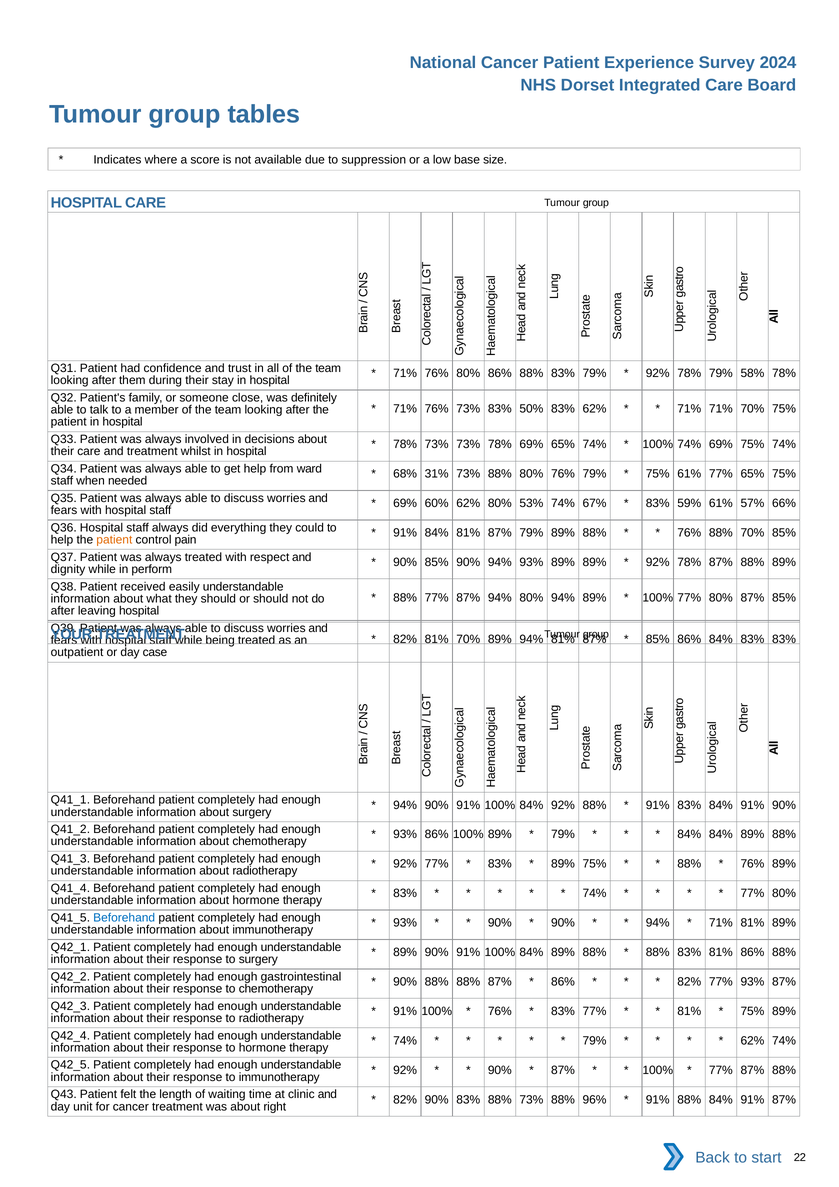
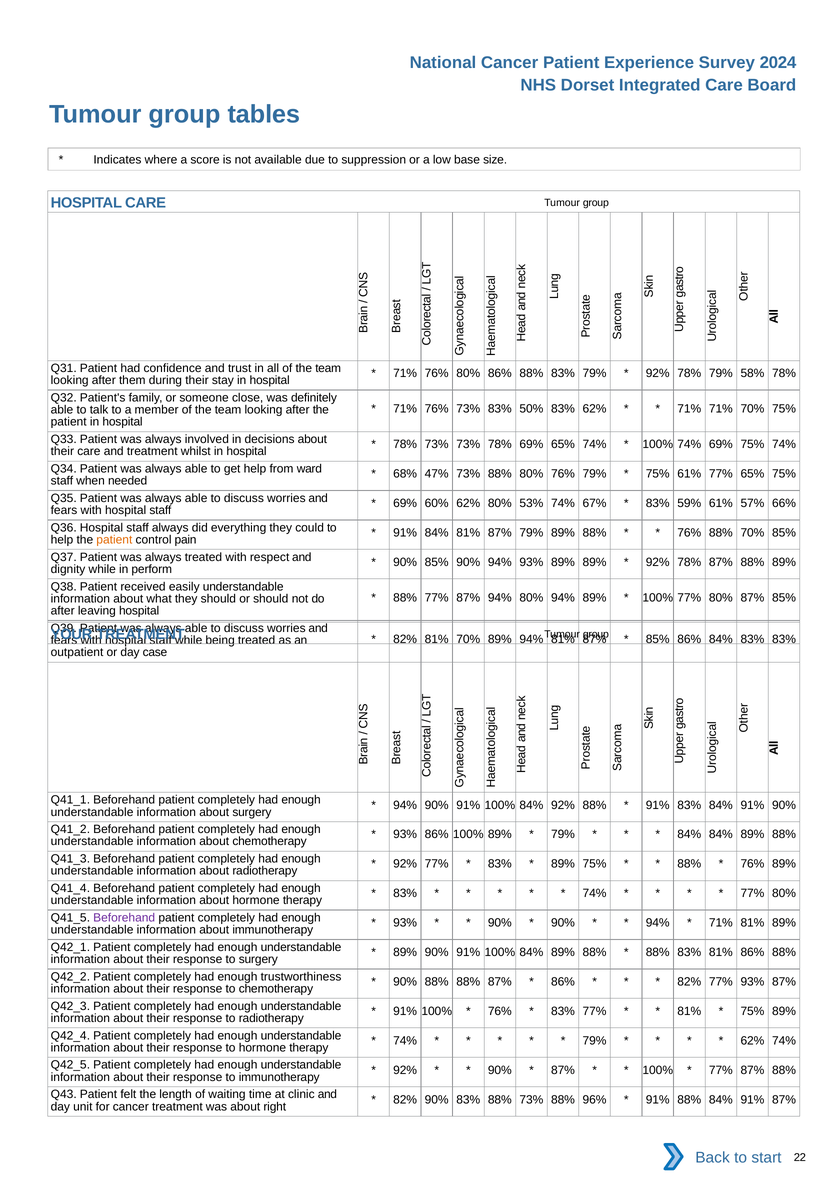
31%: 31% -> 47%
Beforehand at (124, 918) colour: blue -> purple
gastrointestinal: gastrointestinal -> trustworthiness
